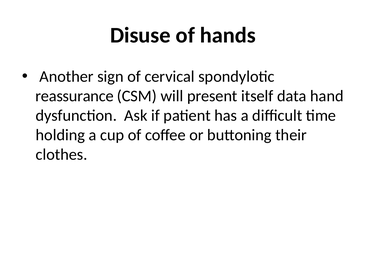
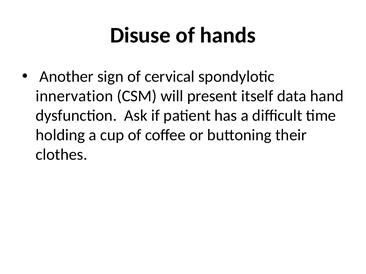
reassurance: reassurance -> innervation
